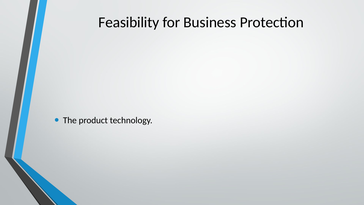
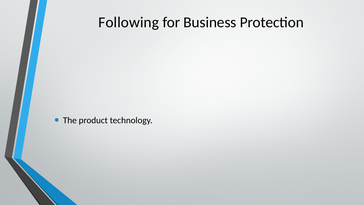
Feasibility: Feasibility -> Following
